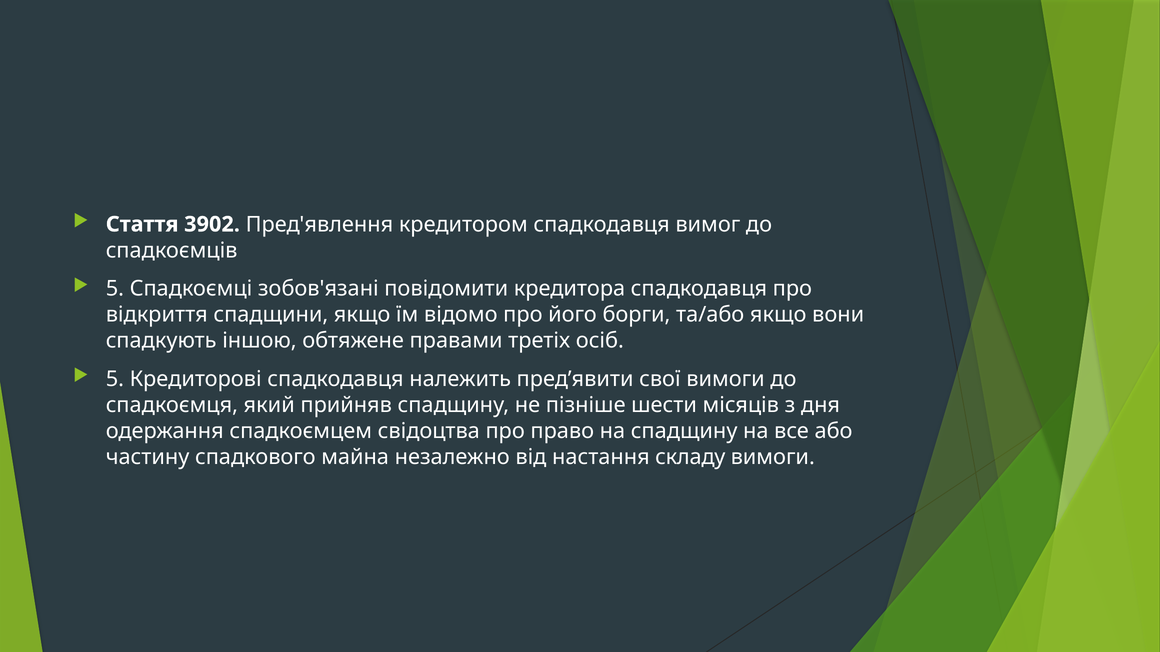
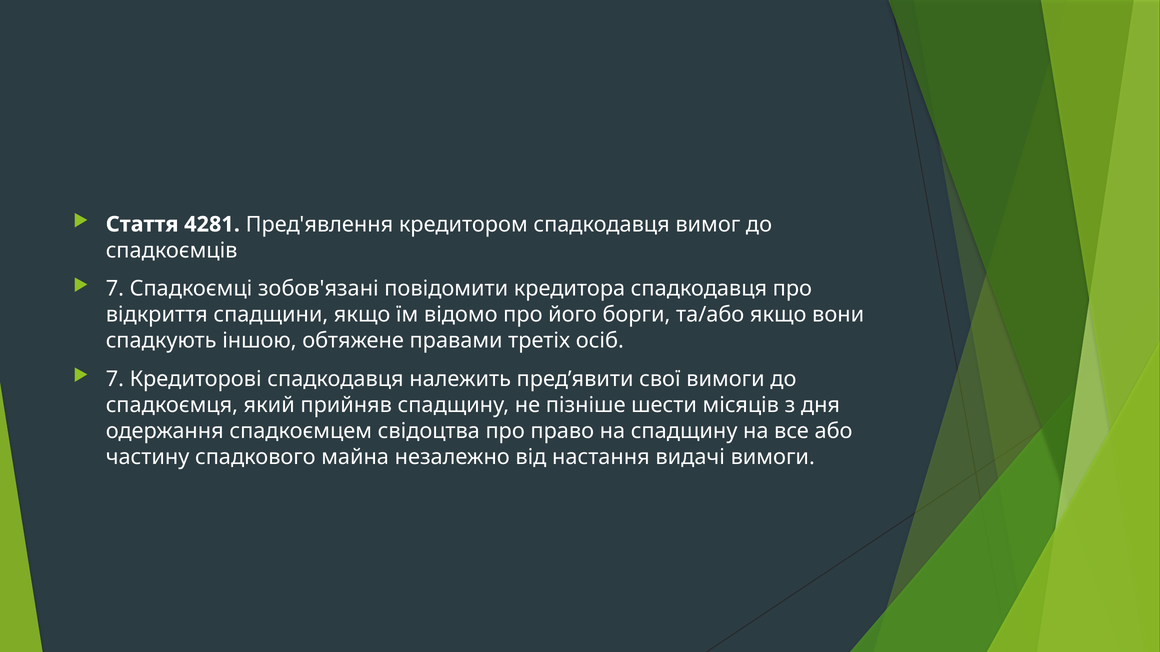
3902: 3902 -> 4281
5 at (115, 289): 5 -> 7
5 at (115, 379): 5 -> 7
складу: складу -> видачі
